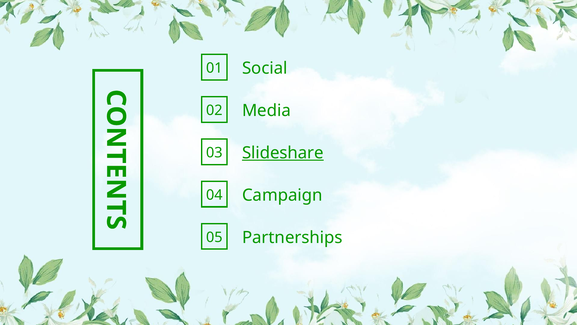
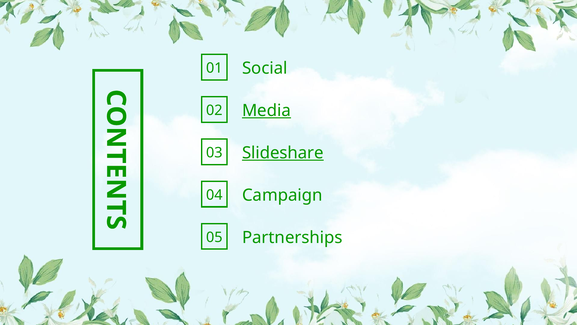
Media underline: none -> present
